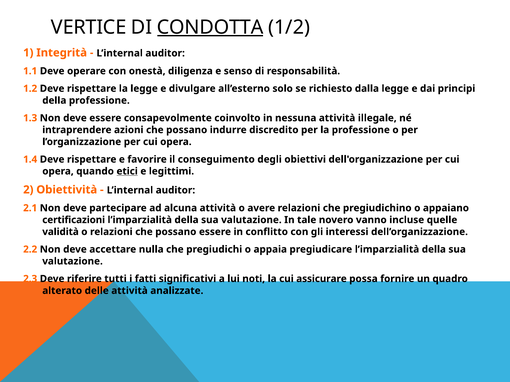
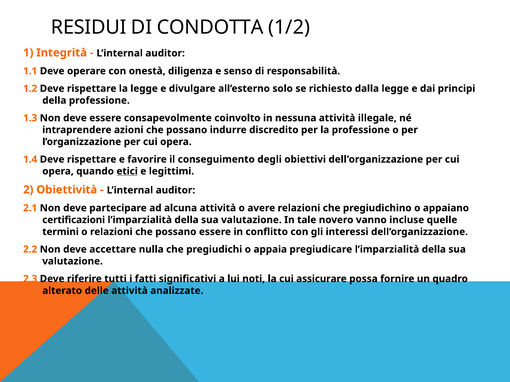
VERTICE: VERTICE -> RESIDUI
CONDOTTA underline: present -> none
validità: validità -> termini
